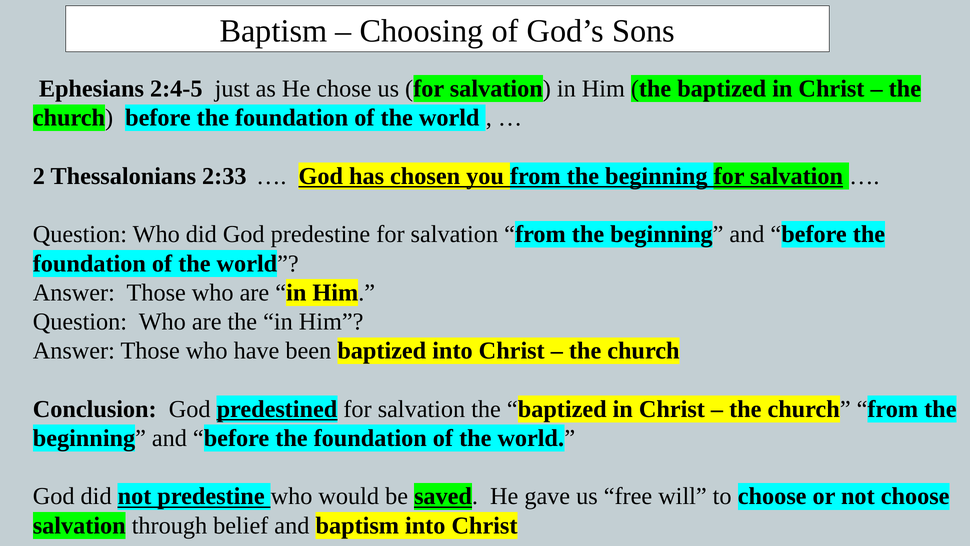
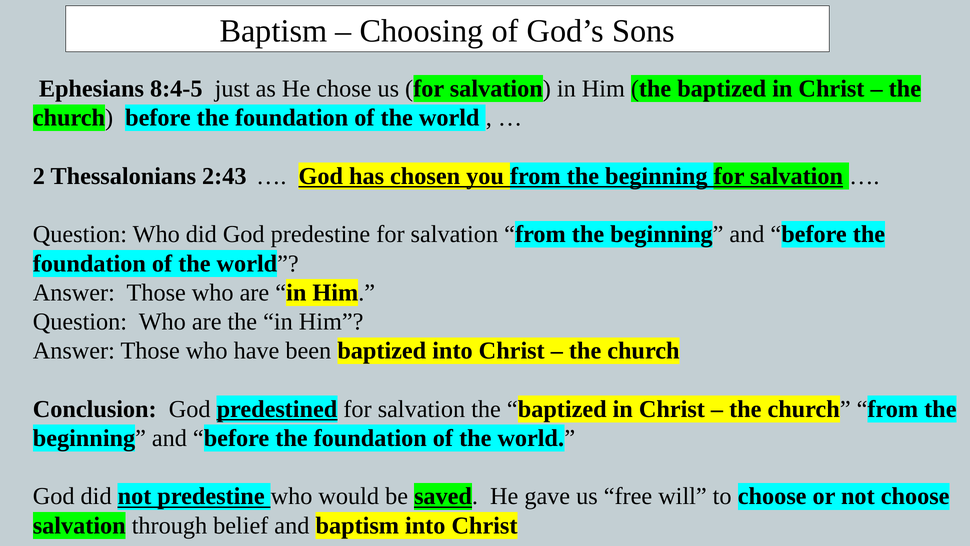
2:4-5: 2:4-5 -> 8:4-5
2:33: 2:33 -> 2:43
